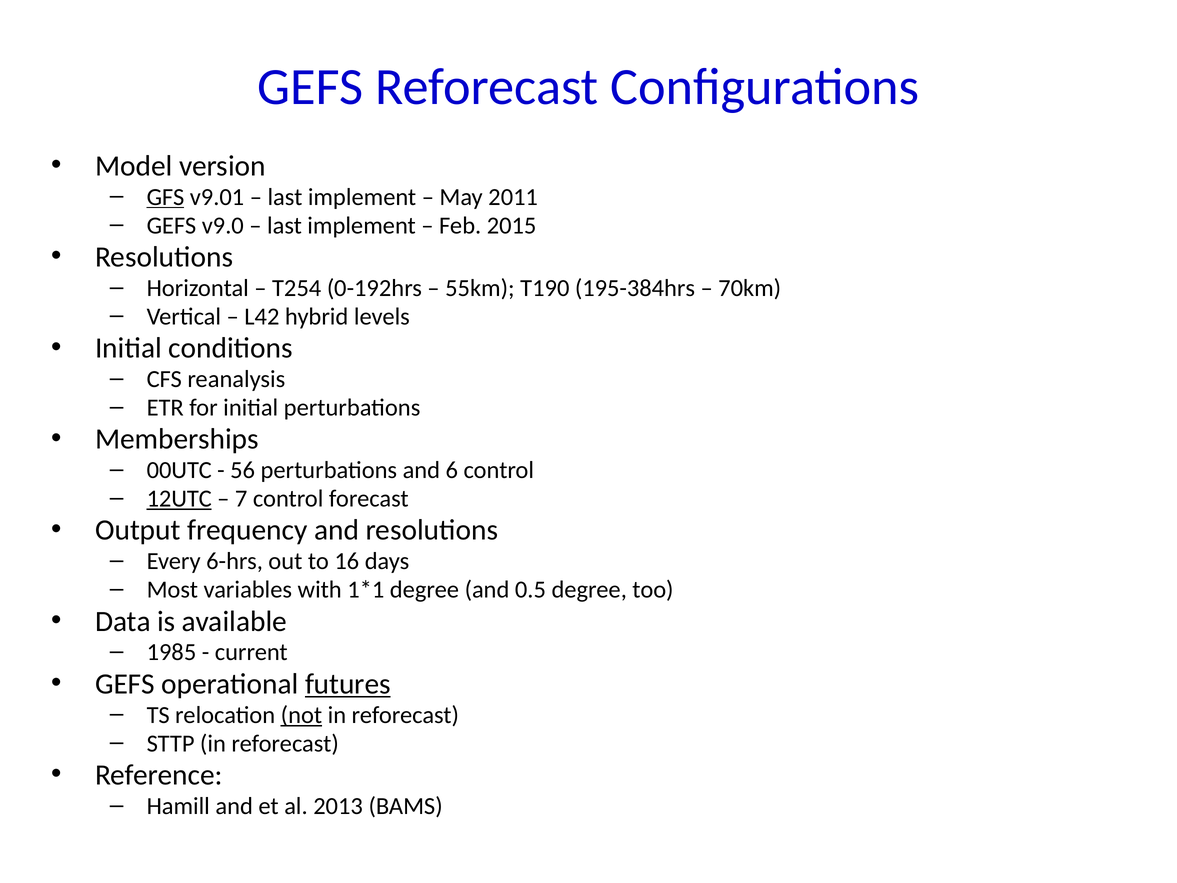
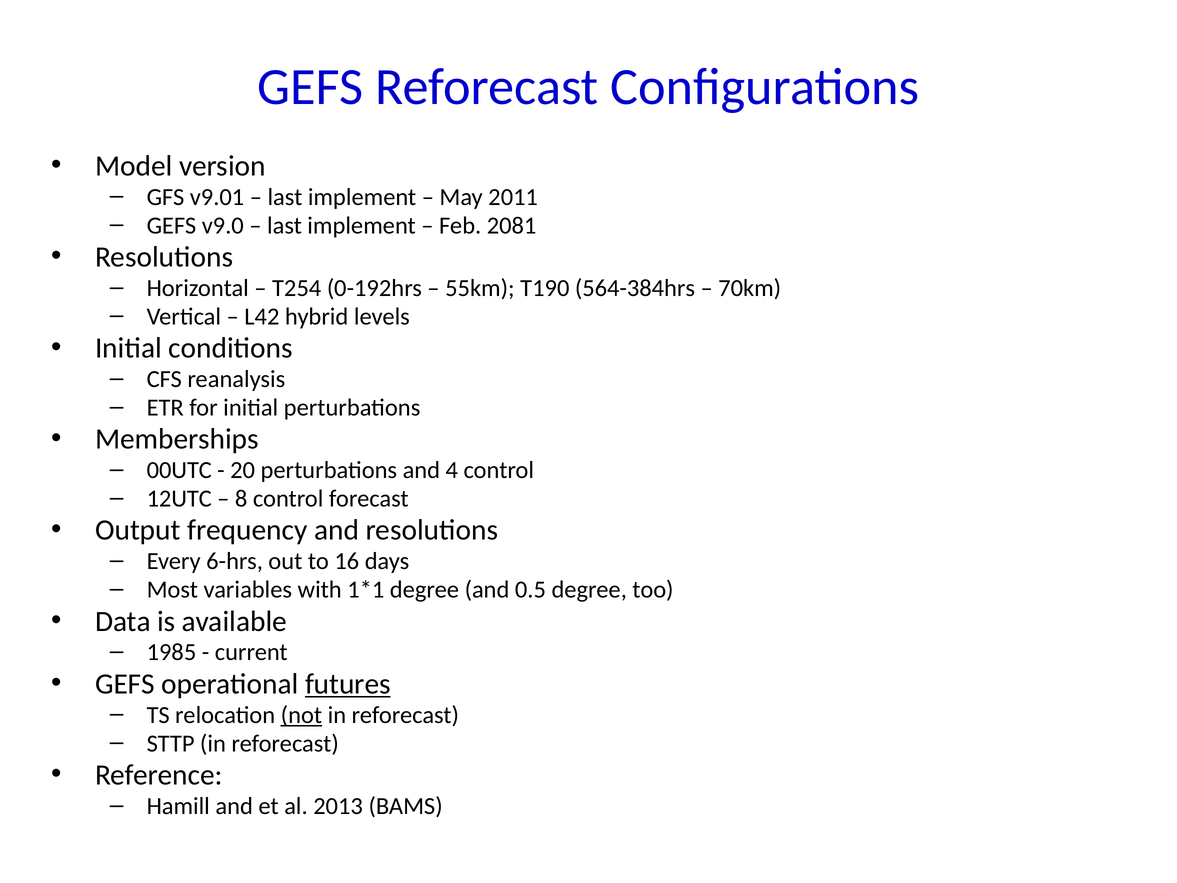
GFS underline: present -> none
2015: 2015 -> 2081
195-384hrs: 195-384hrs -> 564-384hrs
56: 56 -> 20
6: 6 -> 4
12UTC underline: present -> none
7: 7 -> 8
